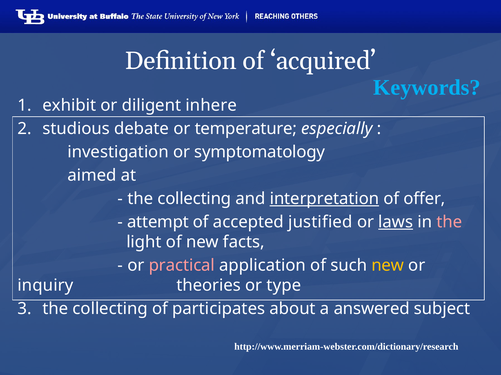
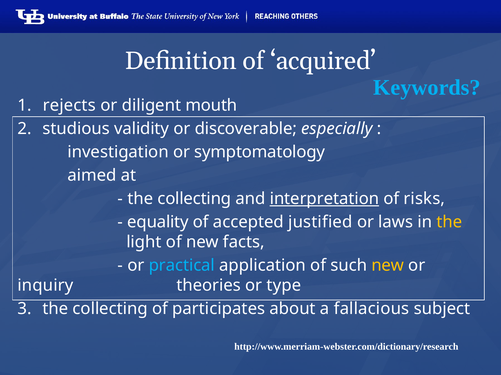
exhibit: exhibit -> rejects
inhere: inhere -> mouth
debate: debate -> validity
temperature: temperature -> discoverable
offer: offer -> risks
attempt: attempt -> equality
laws underline: present -> none
the at (449, 222) colour: pink -> yellow
practical colour: pink -> light blue
answered: answered -> fallacious
